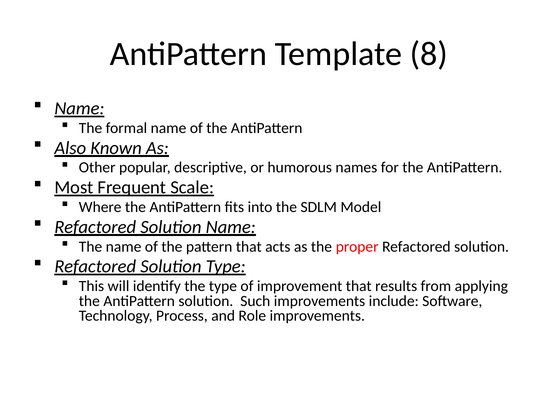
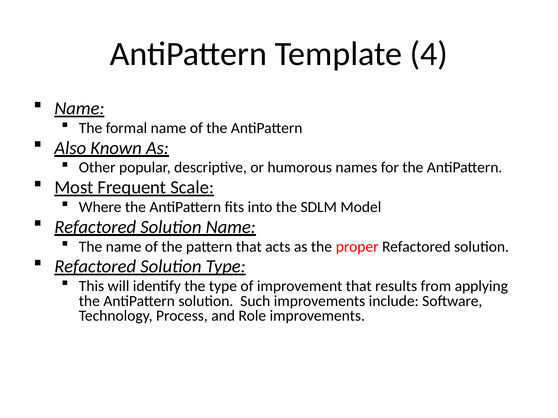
8: 8 -> 4
